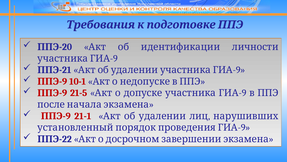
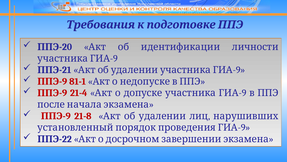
10-1: 10-1 -> 81-1
21-5: 21-5 -> 21-4
21-1: 21-1 -> 21-8
